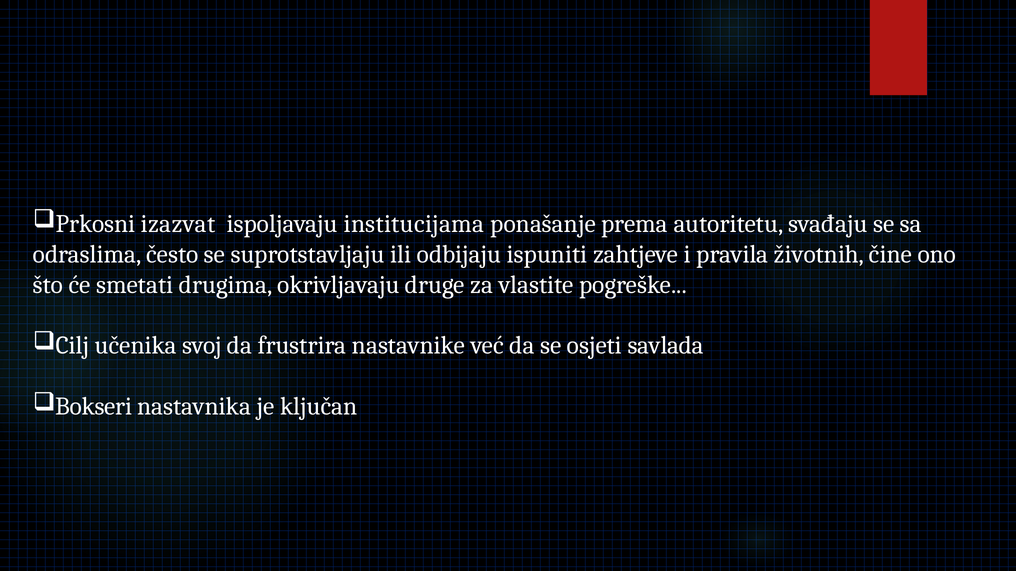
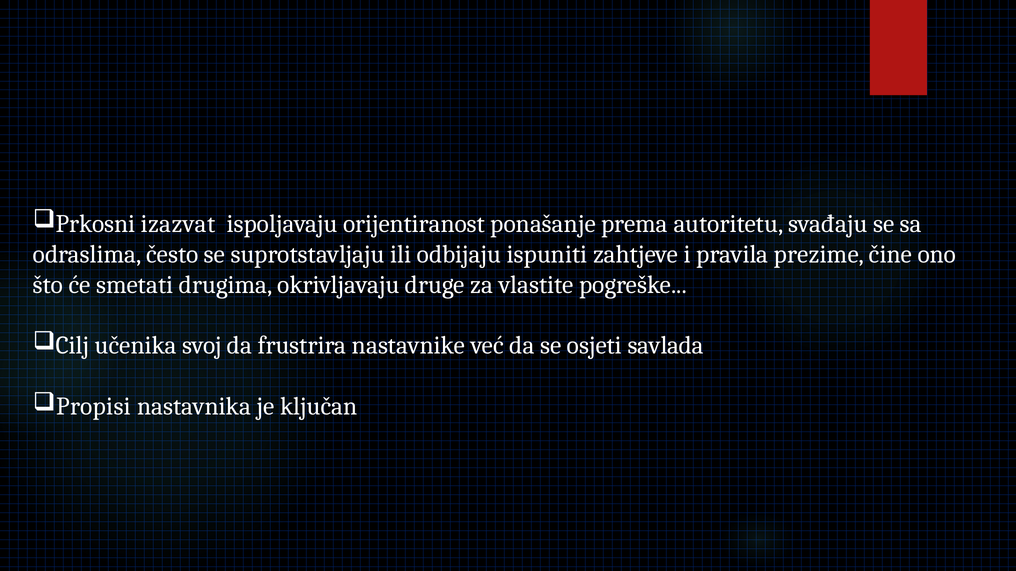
institucijama: institucijama -> orijentiranost
životnih: životnih -> prezime
Bokseri: Bokseri -> Propisi
